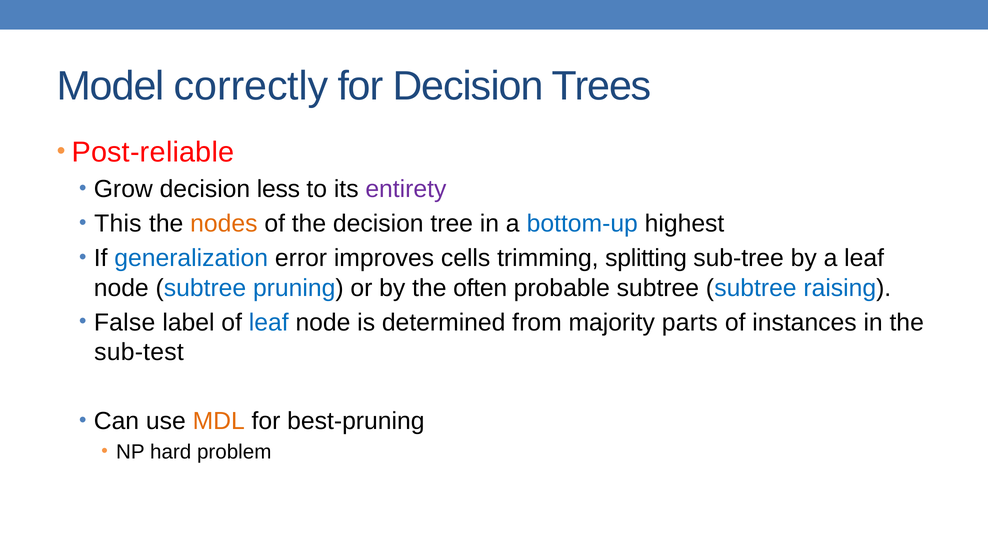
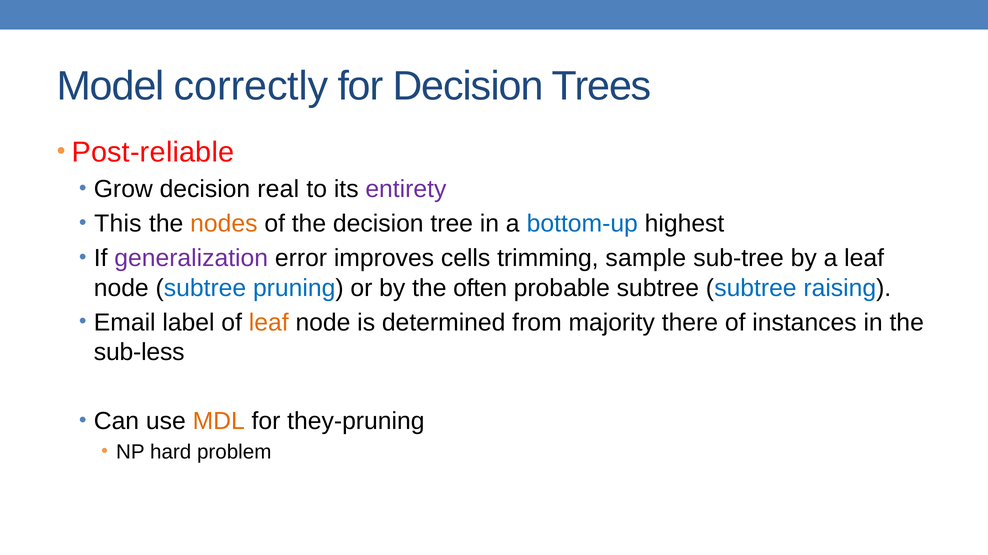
less: less -> real
generalization colour: blue -> purple
splitting: splitting -> sample
False: False -> Email
leaf at (269, 323) colour: blue -> orange
parts: parts -> there
sub-test: sub-test -> sub-less
best-pruning: best-pruning -> they-pruning
